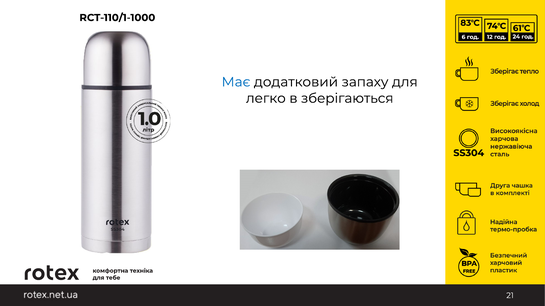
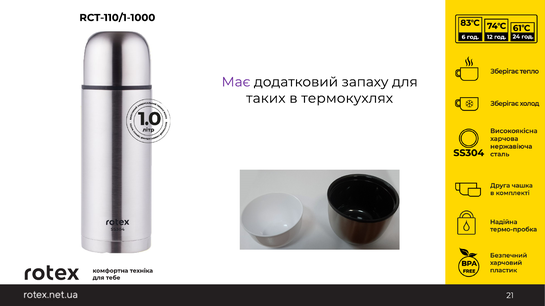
Має colour: blue -> purple
легко: легко -> таких
зберігаються: зберігаються -> термокухлях
